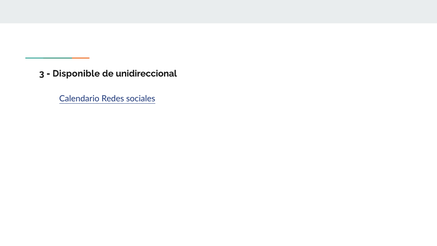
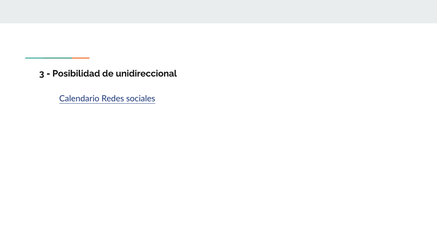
Disponible: Disponible -> Posibilidad
